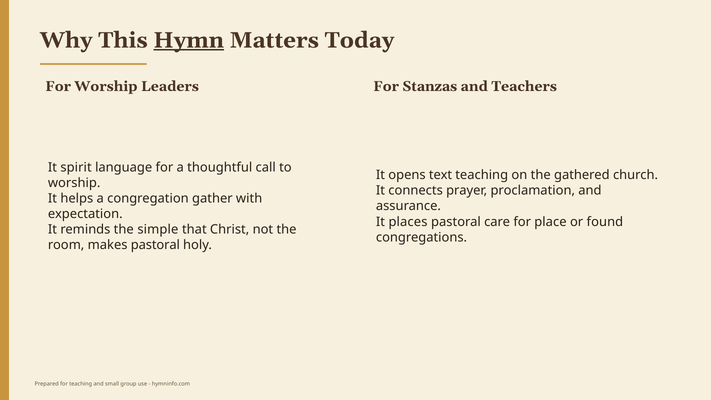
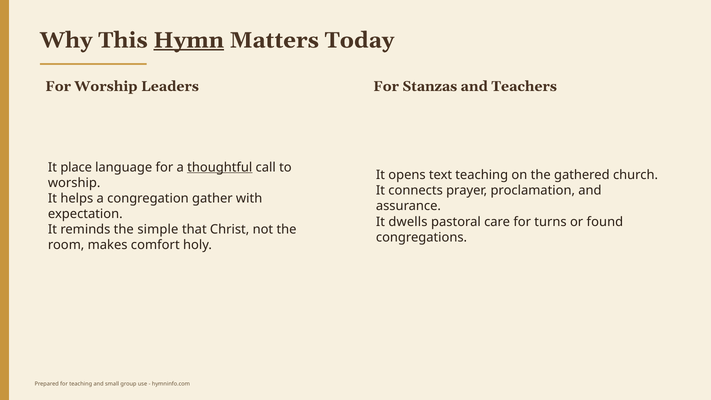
spirit: spirit -> place
thoughtful underline: none -> present
places: places -> dwells
place: place -> turns
makes pastoral: pastoral -> comfort
